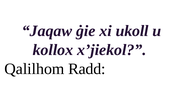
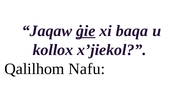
ġie underline: none -> present
ukoll: ukoll -> baqa
Radd: Radd -> Nafu
